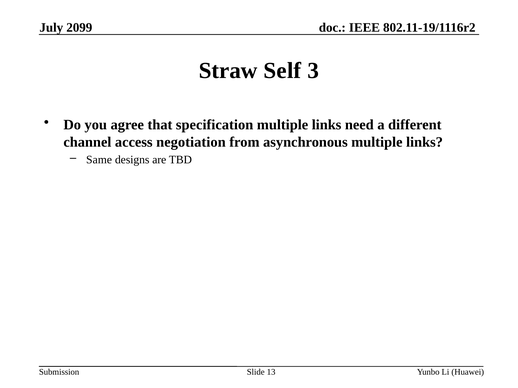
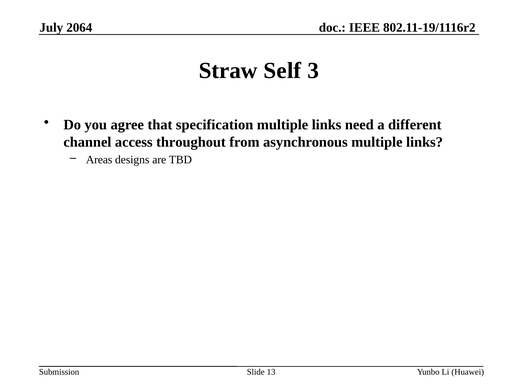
2099: 2099 -> 2064
negotiation: negotiation -> throughout
Same: Same -> Areas
